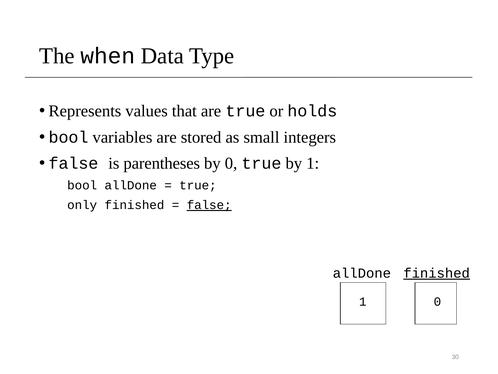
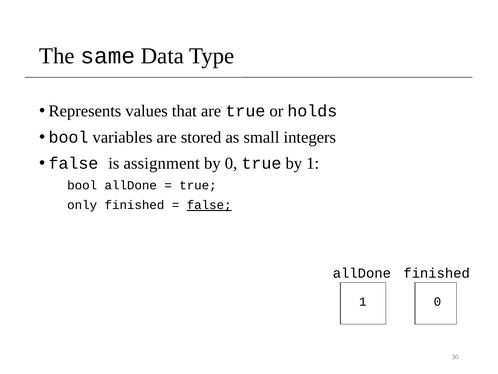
when: when -> same
parentheses: parentheses -> assignment
finished at (437, 273) underline: present -> none
